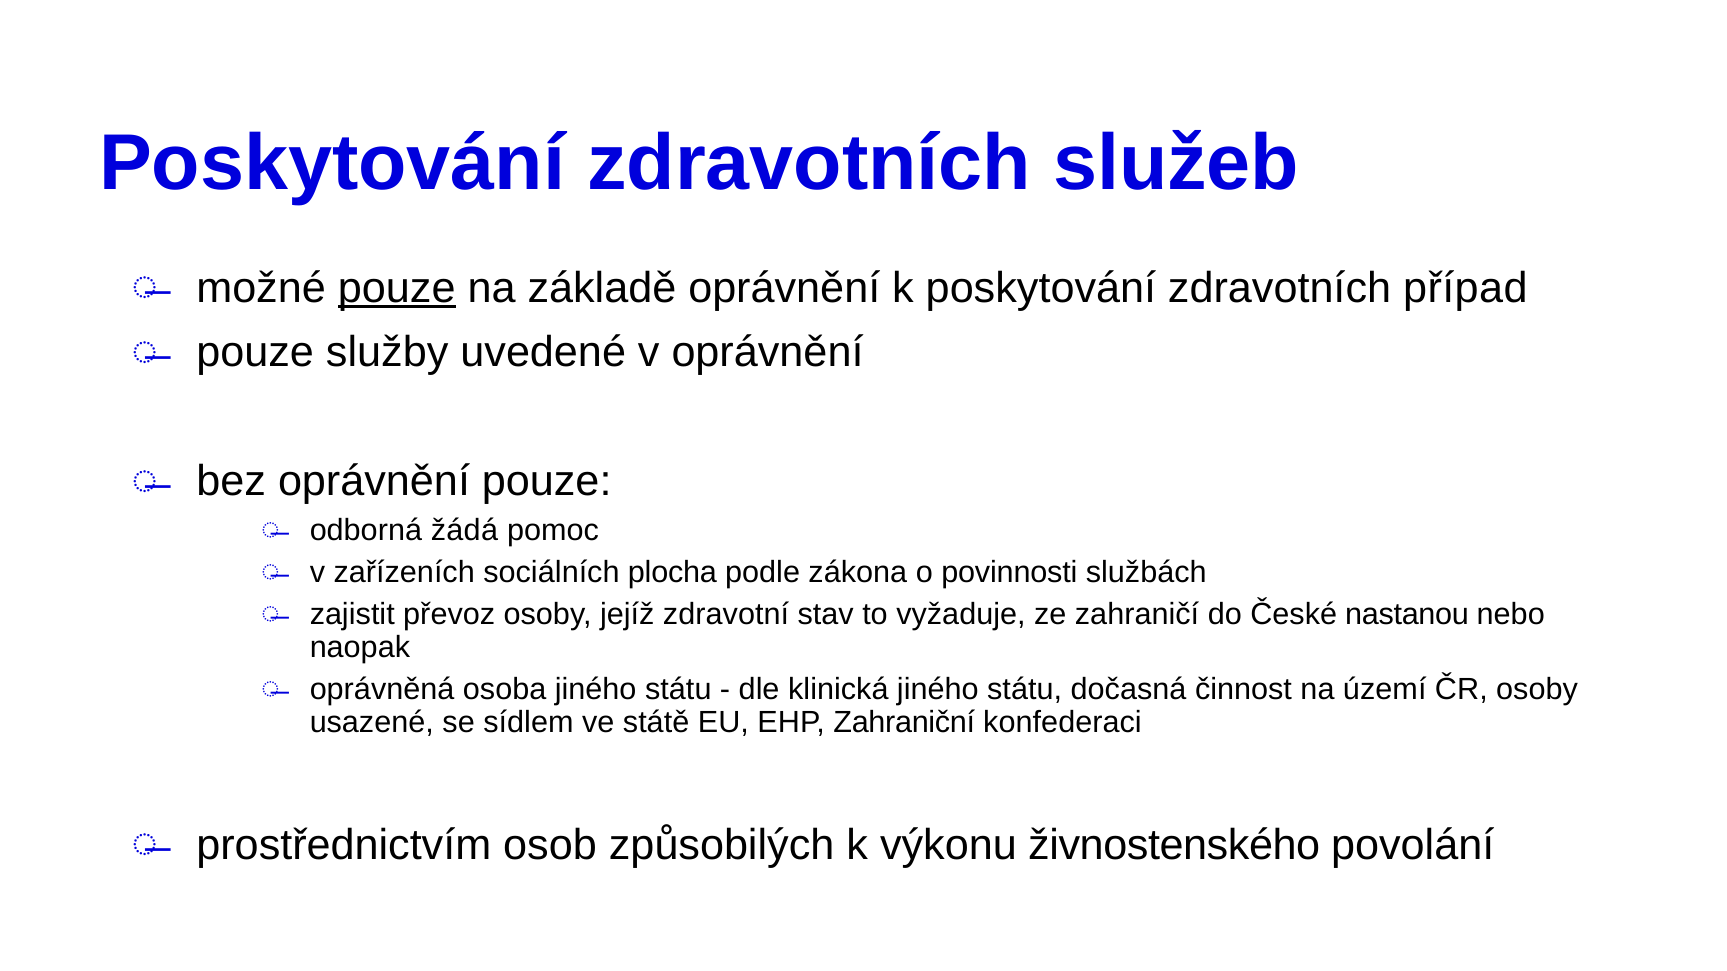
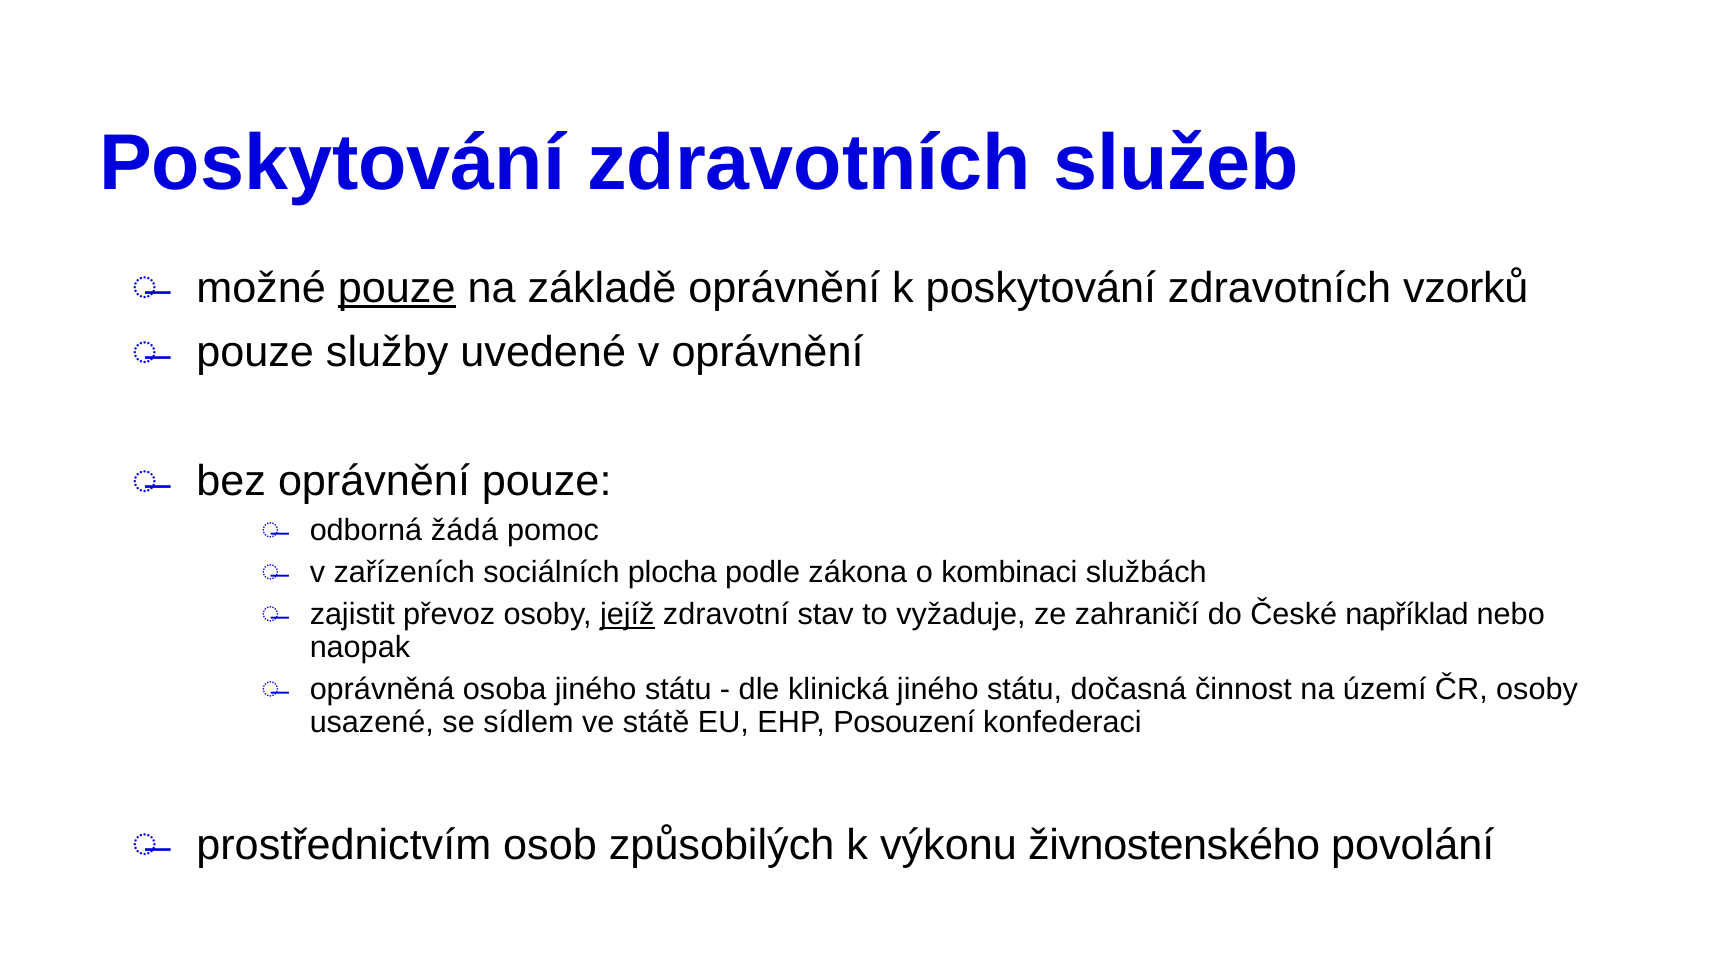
případ: případ -> vzorků
povinnosti: povinnosti -> kombinaci
jejíž underline: none -> present
nastanou: nastanou -> například
Zahraniční: Zahraniční -> Posouzení
